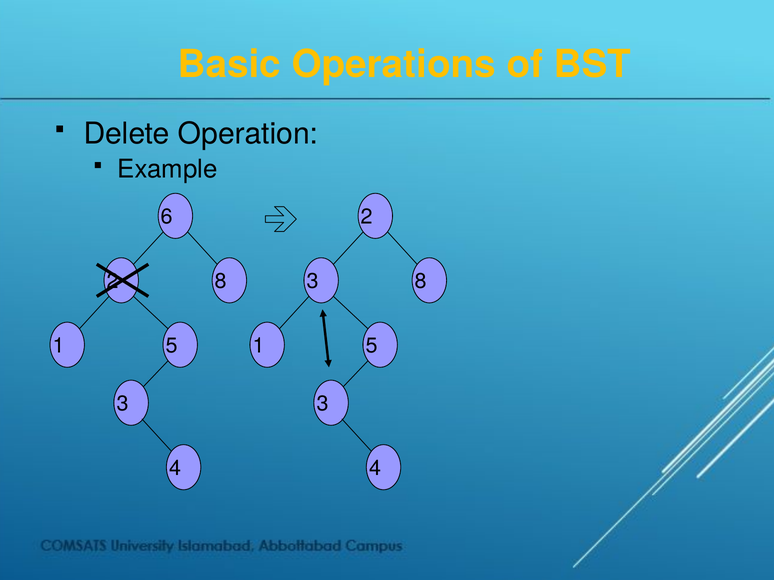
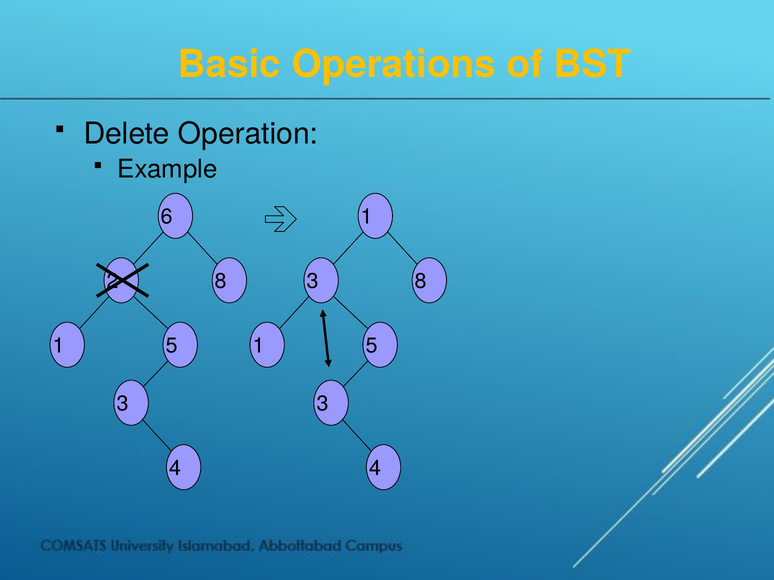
2 at (367, 217): 2 -> 1
